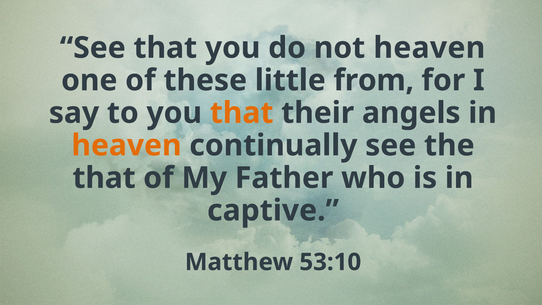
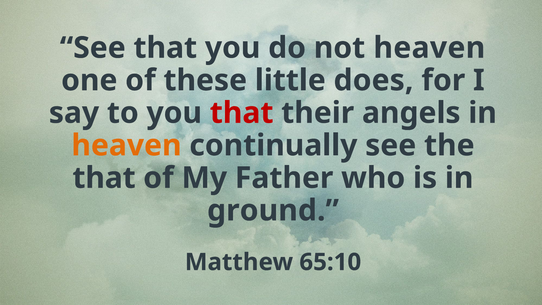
from: from -> does
that at (242, 113) colour: orange -> red
captive: captive -> ground
53:10: 53:10 -> 65:10
